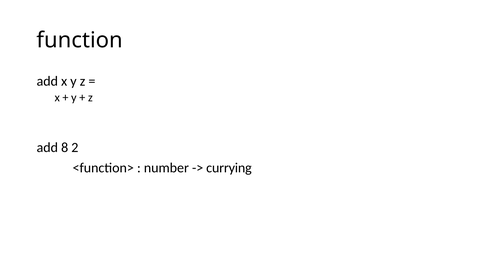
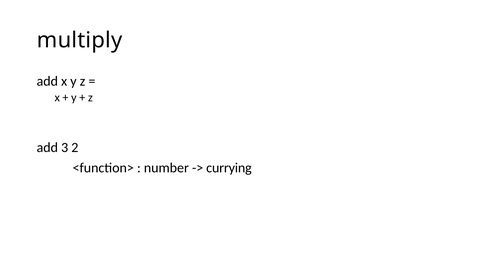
function: function -> multiply
8: 8 -> 3
